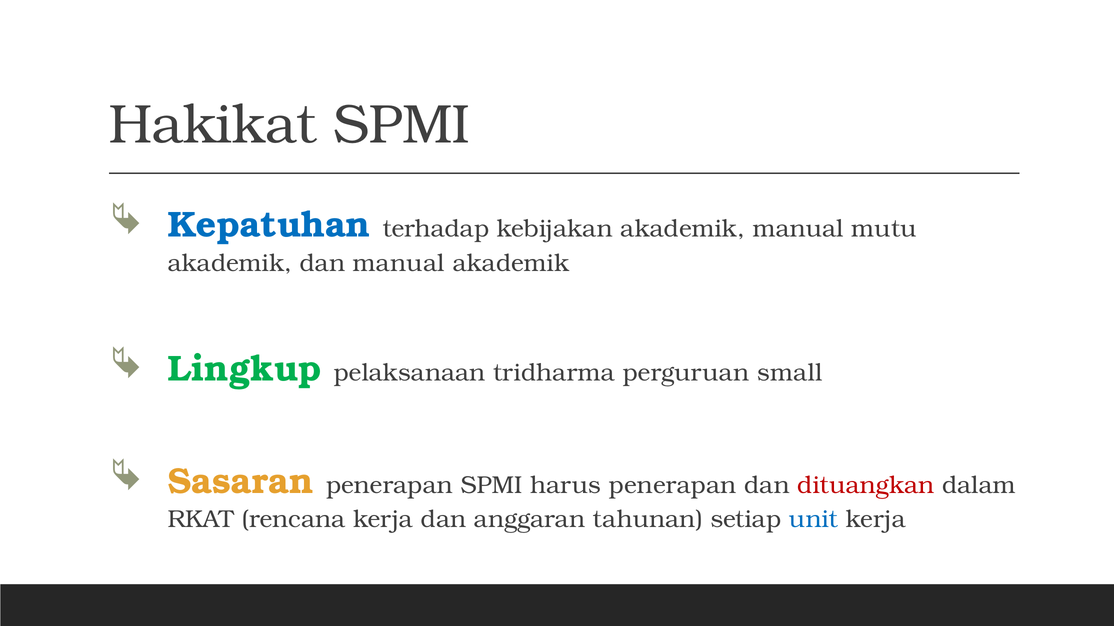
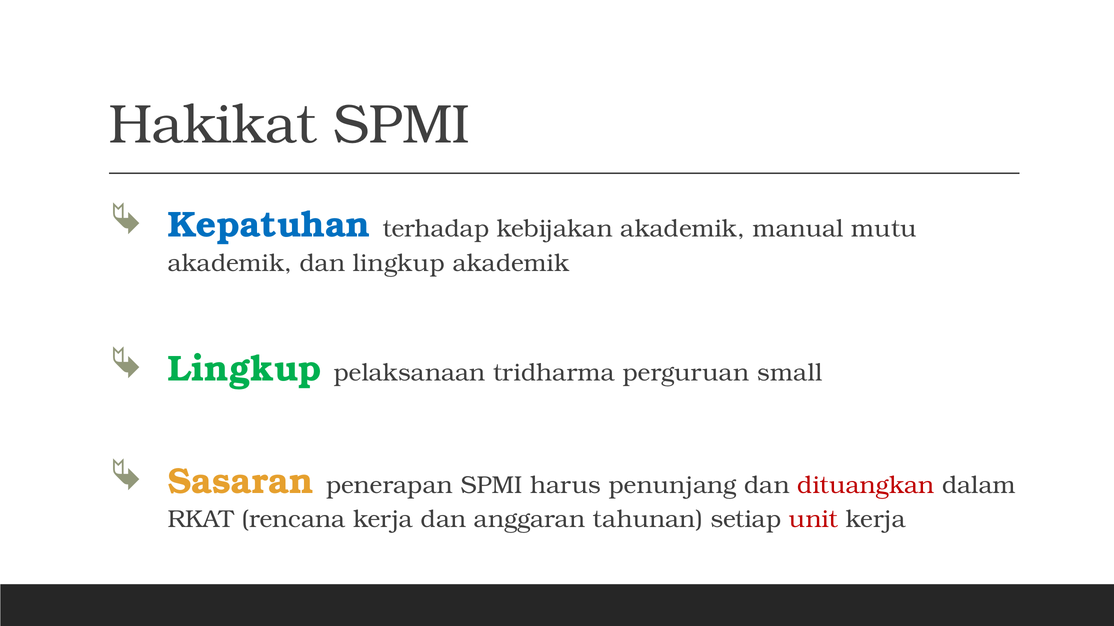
dan manual: manual -> lingkup
harus penerapan: penerapan -> penunjang
unit colour: blue -> red
